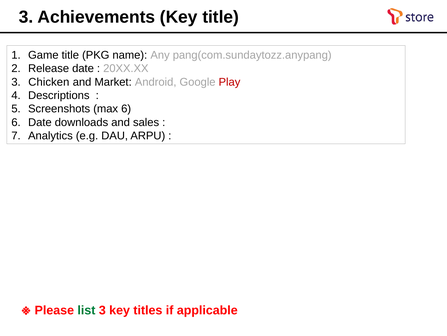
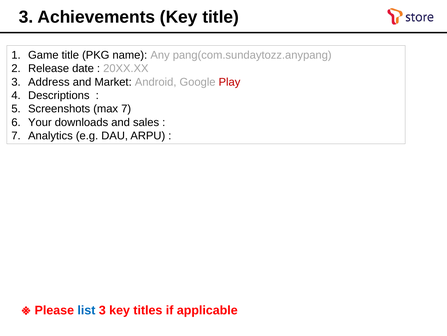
Chicken: Chicken -> Address
max 6: 6 -> 7
Date at (40, 122): Date -> Your
list colour: green -> blue
